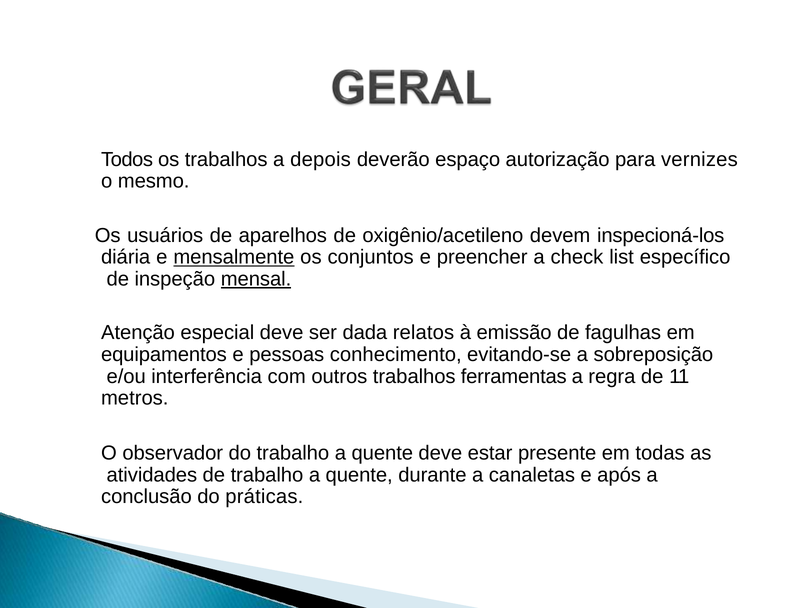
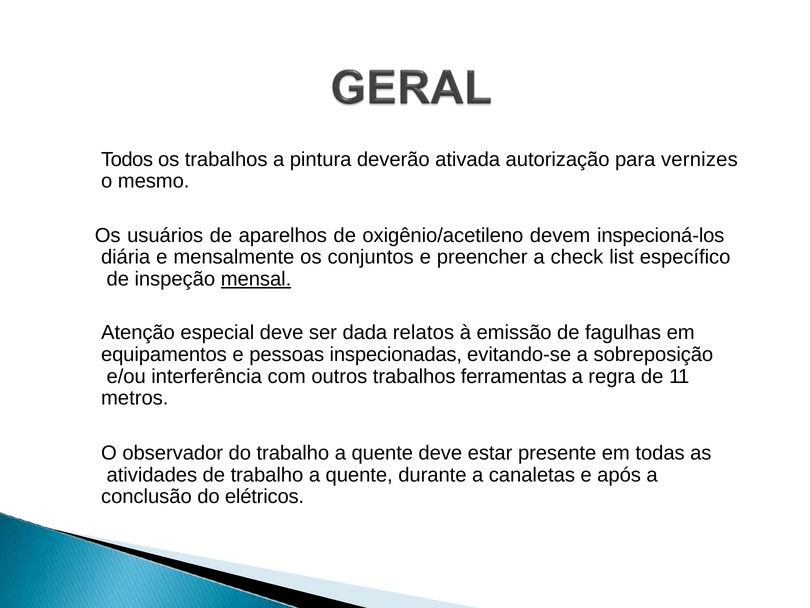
depois: depois -> pintura
espaço: espaço -> ativada
mensalmente underline: present -> none
conhecimento: conhecimento -> inspecionadas
práticas: práticas -> elétricos
